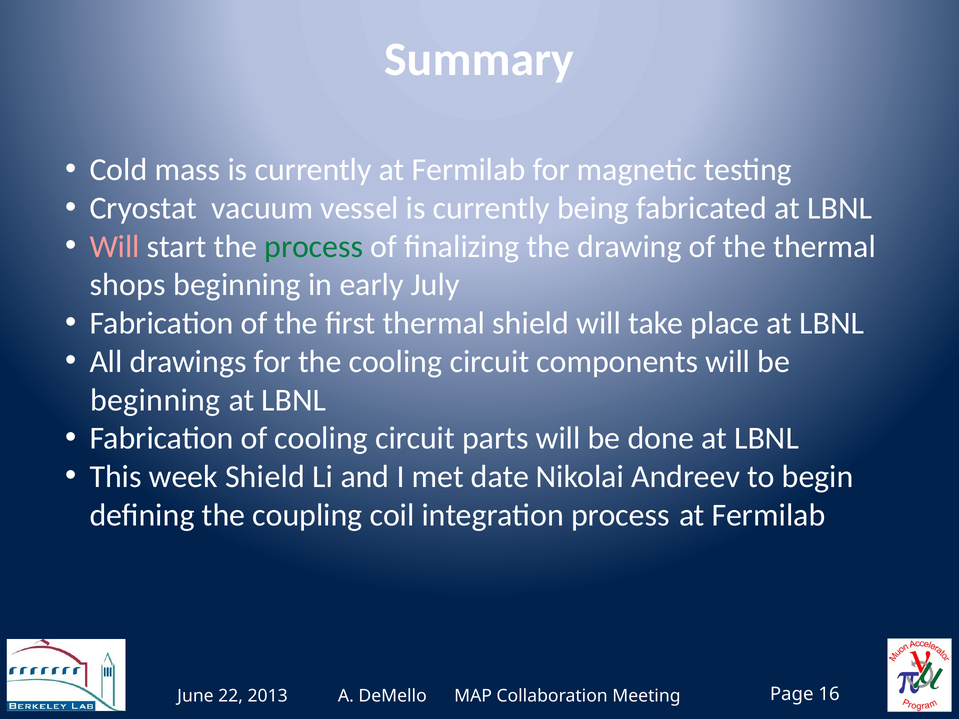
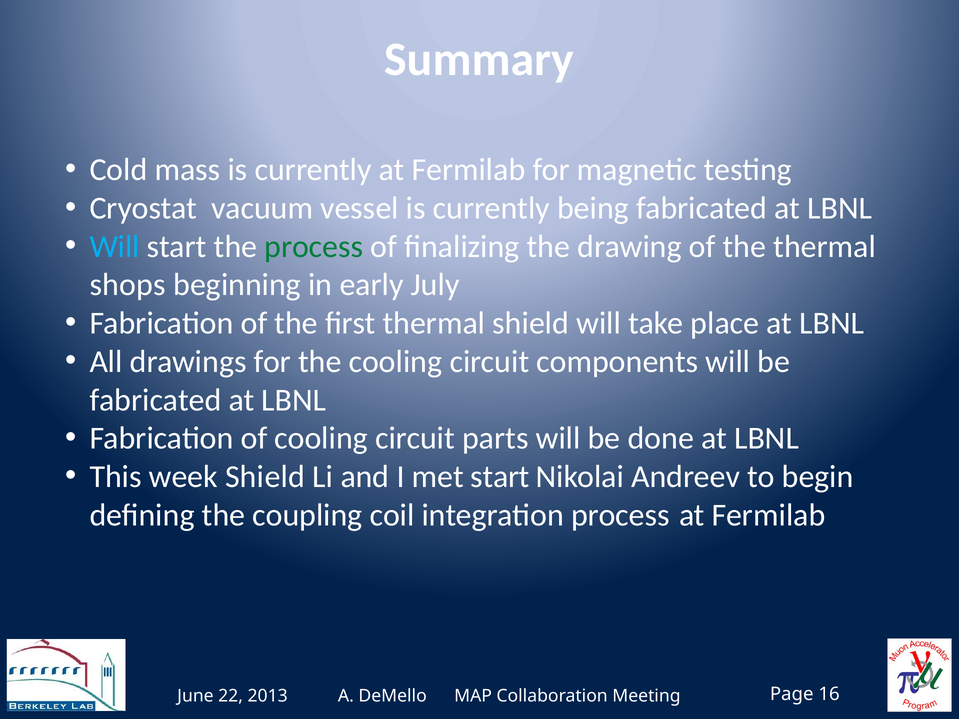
Will at (115, 247) colour: pink -> light blue
beginning at (155, 400): beginning -> fabricated
met date: date -> start
